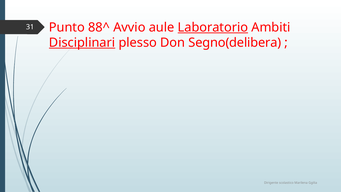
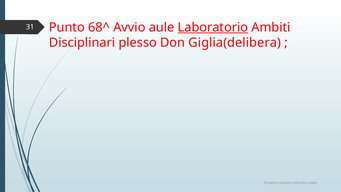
88^: 88^ -> 68^
Disciplinari underline: present -> none
Segno(delibera: Segno(delibera -> Giglia(delibera
